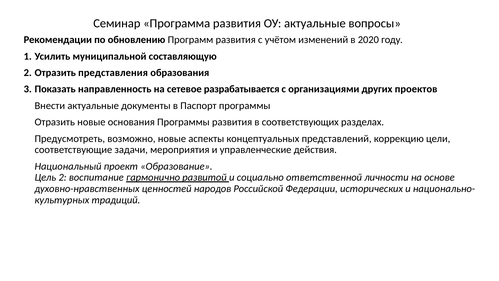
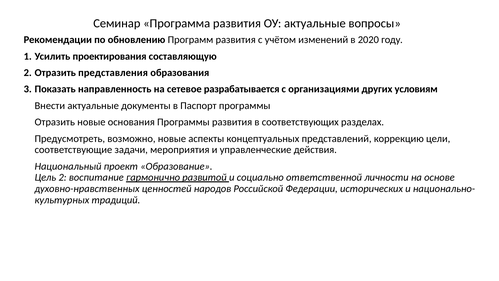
муниципальной: муниципальной -> проектирования
проектов: проектов -> условиям
